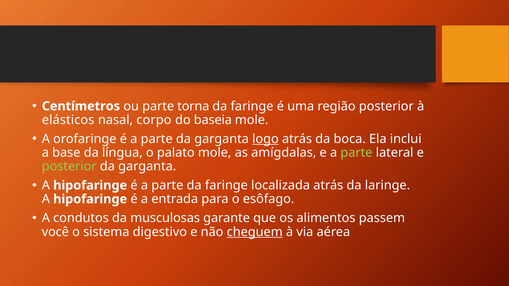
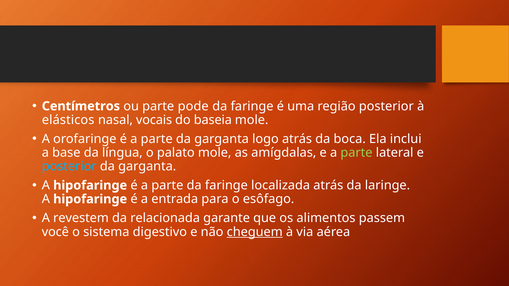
torna: torna -> pode
corpo: corpo -> vocais
logo underline: present -> none
posterior at (69, 167) colour: light green -> light blue
condutos: condutos -> revestem
musculosas: musculosas -> relacionada
